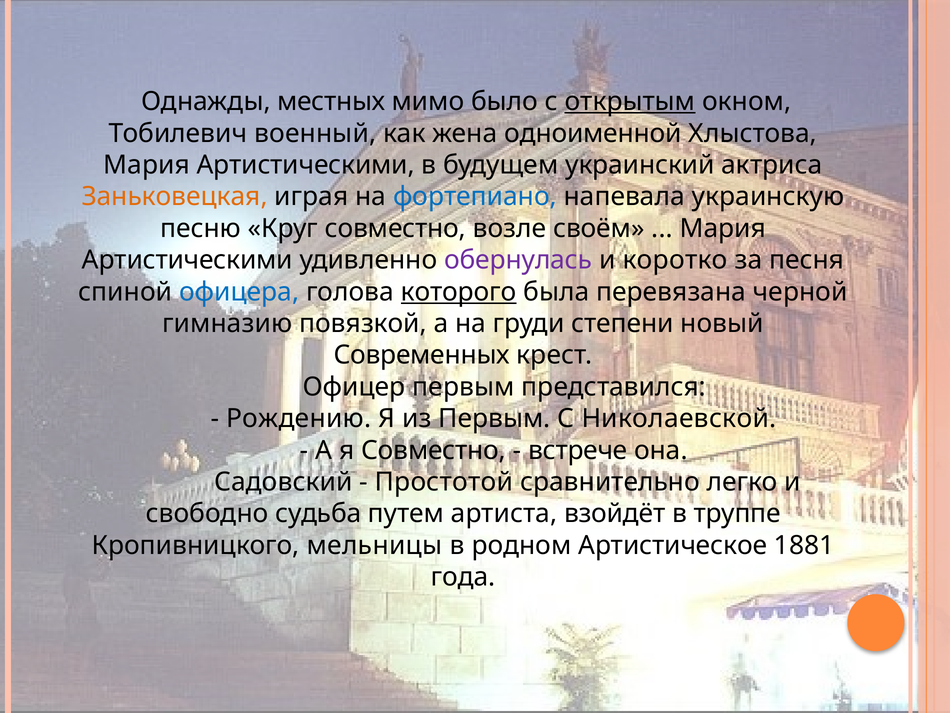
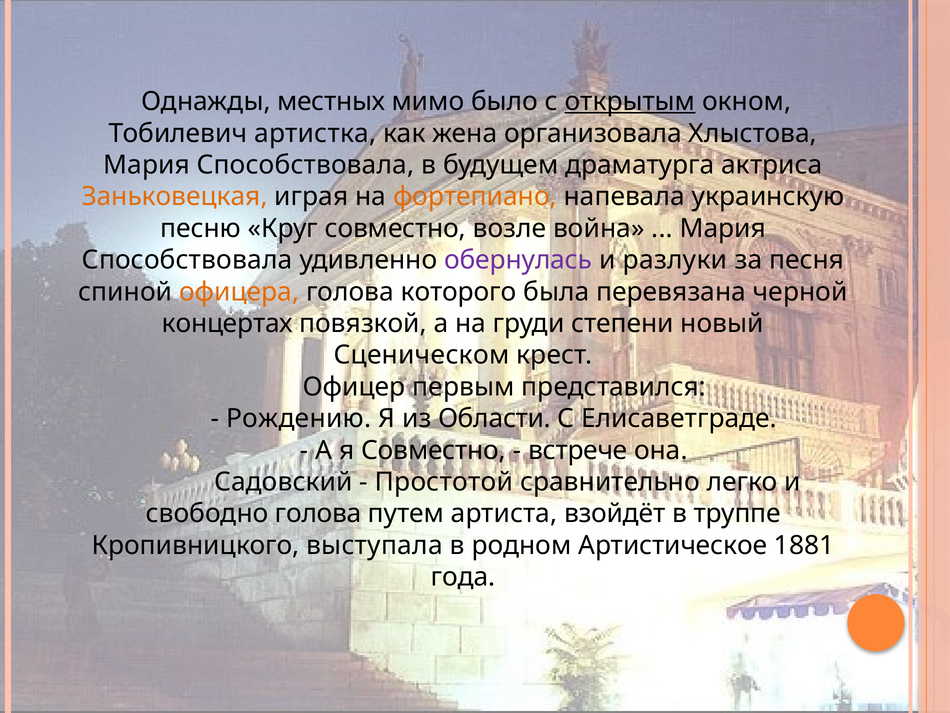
военный: военный -> артистка
одноименной: одноименной -> организовала
Артистическими at (306, 165): Артистическими -> Способствовала
украинский: украинский -> драматурга
фортепиано colour: blue -> orange
своём: своём -> война
Артистическими at (187, 260): Артистическими -> Способствовала
коротко: коротко -> разлуки
офицера colour: blue -> orange
которого underline: present -> none
гимназию: гимназию -> концертах
Современных: Современных -> Сценическом
из Первым: Первым -> Области
Николаевской: Николаевской -> Елисаветграде
свободно судьба: судьба -> голова
мельницы: мельницы -> выступала
